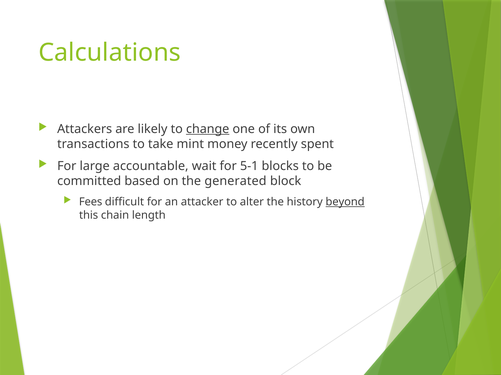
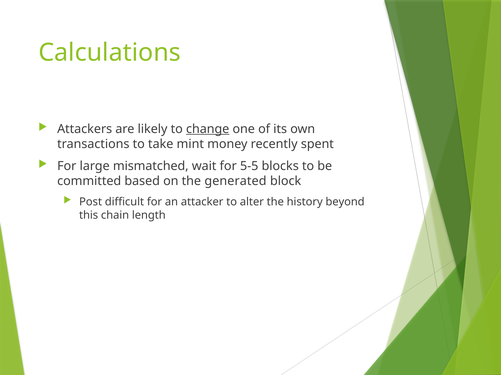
accountable: accountable -> mismatched
5-1: 5-1 -> 5-5
Fees: Fees -> Post
beyond underline: present -> none
